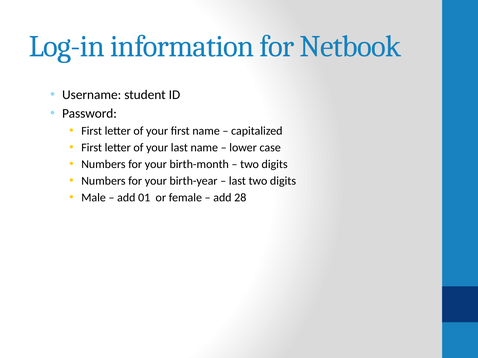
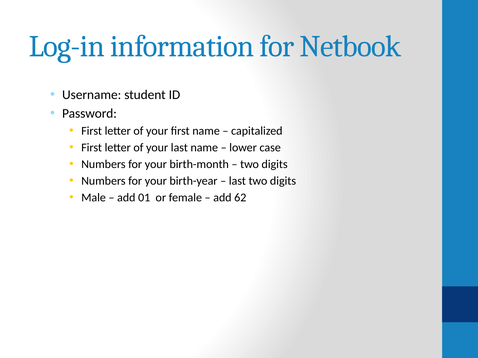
28: 28 -> 62
